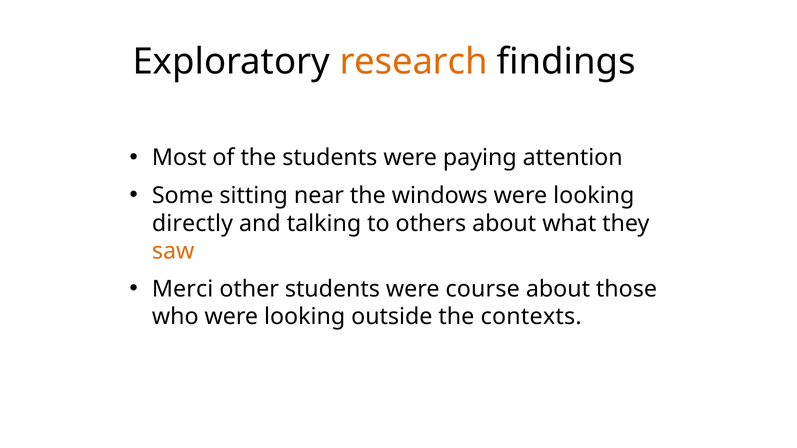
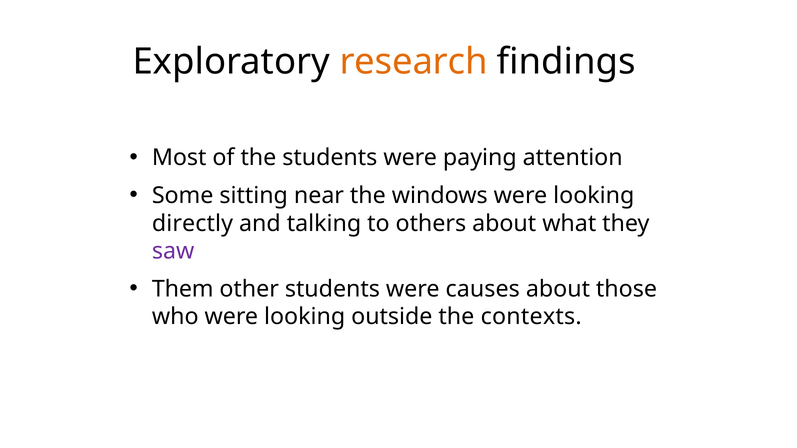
saw colour: orange -> purple
Merci: Merci -> Them
course: course -> causes
